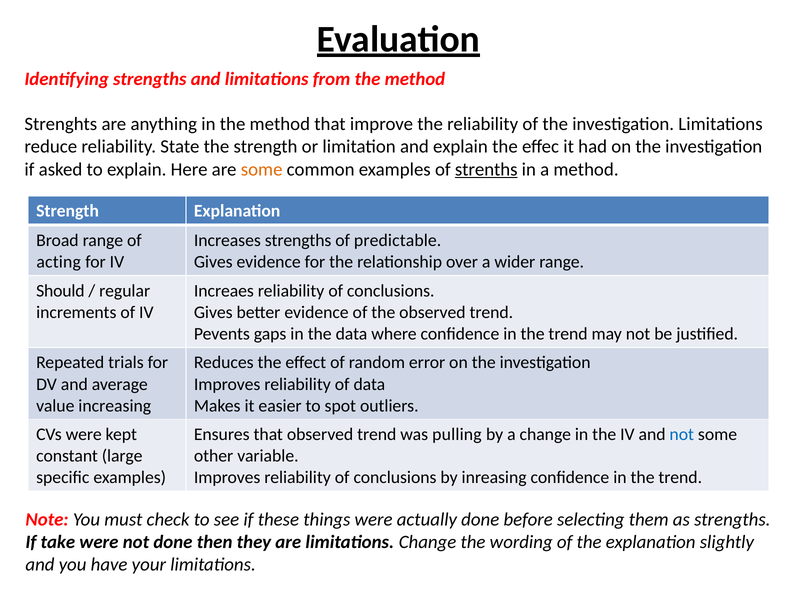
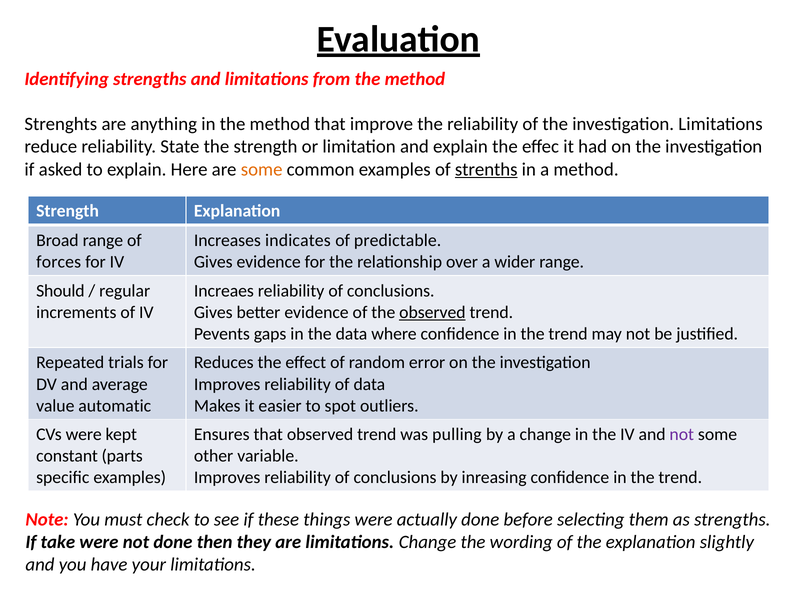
Increases strengths: strengths -> indicates
acting: acting -> forces
observed at (432, 312) underline: none -> present
increasing: increasing -> automatic
not at (682, 434) colour: blue -> purple
large: large -> parts
